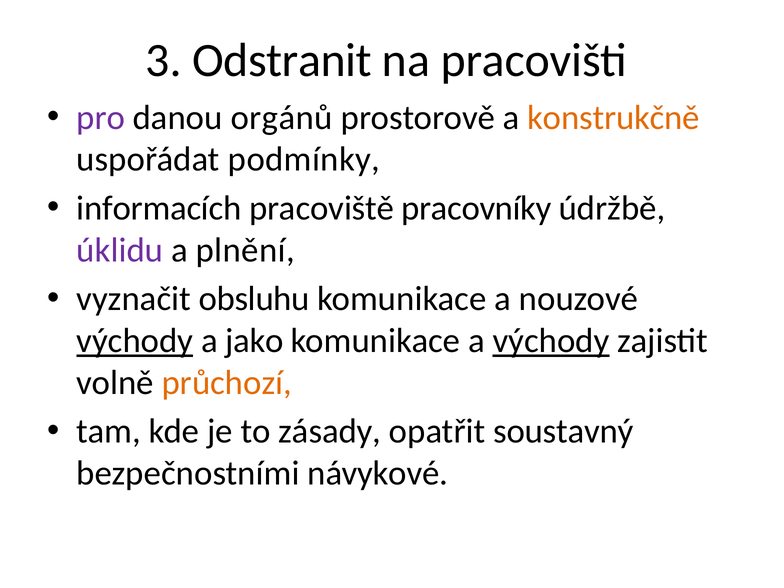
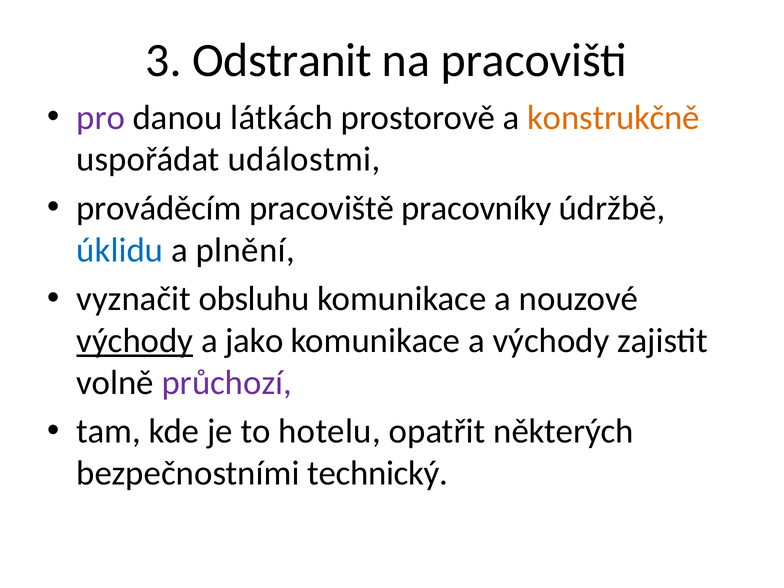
orgánů: orgánů -> látkách
podmínky: podmínky -> událostmi
informacích: informacích -> prováděcím
úklidu colour: purple -> blue
východy at (551, 341) underline: present -> none
průchozí colour: orange -> purple
zásady: zásady -> hotelu
soustavný: soustavný -> některých
návykové: návykové -> technický
